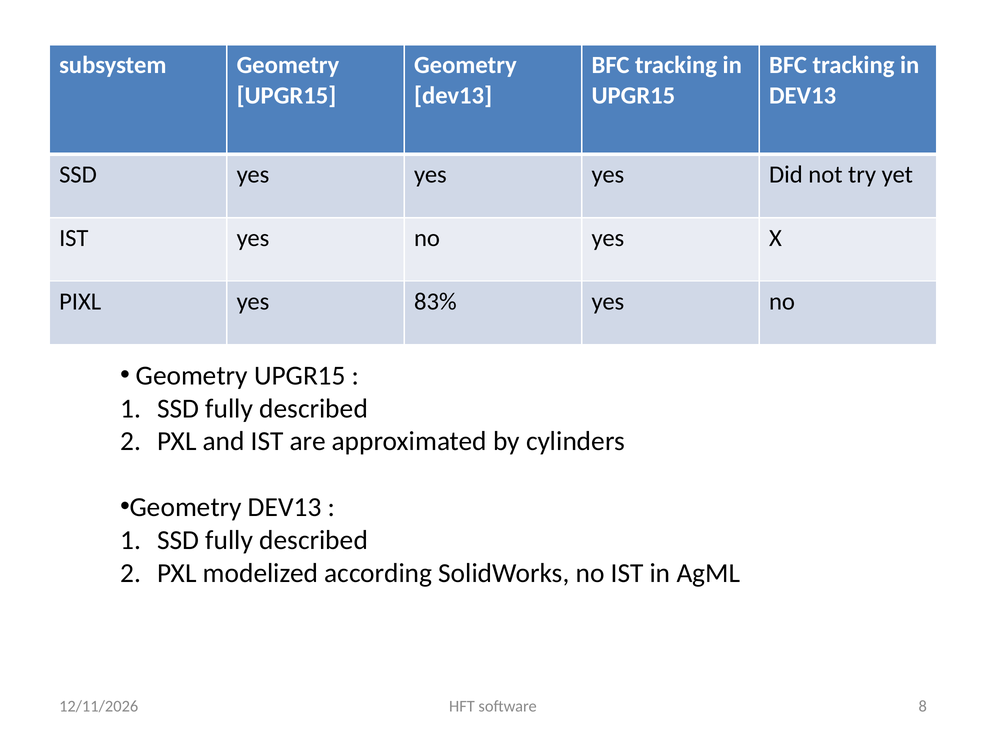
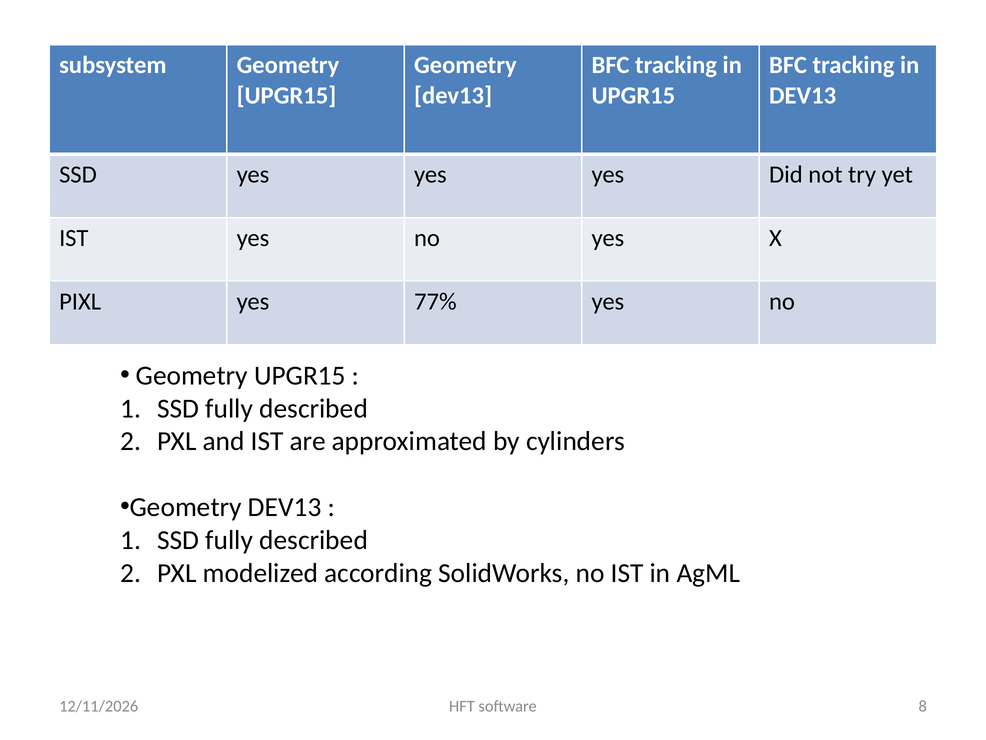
83%: 83% -> 77%
